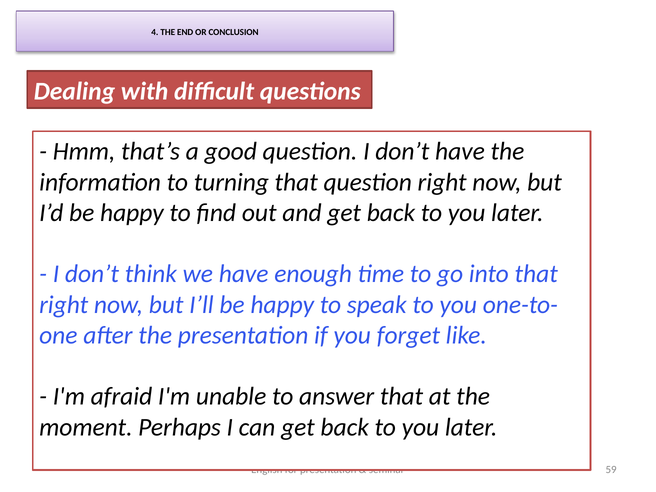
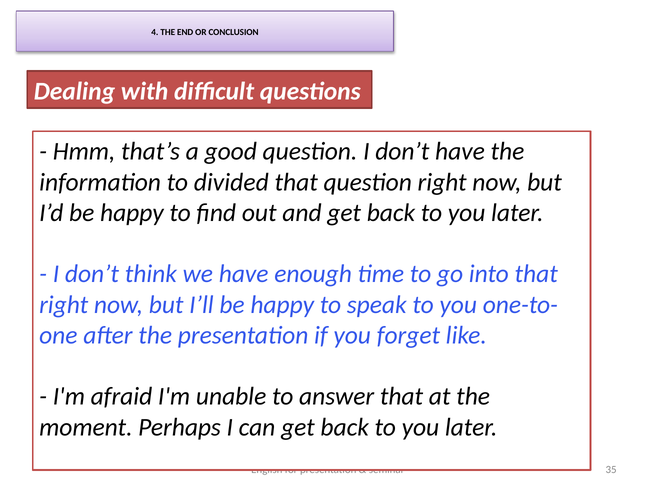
turning: turning -> divided
59: 59 -> 35
